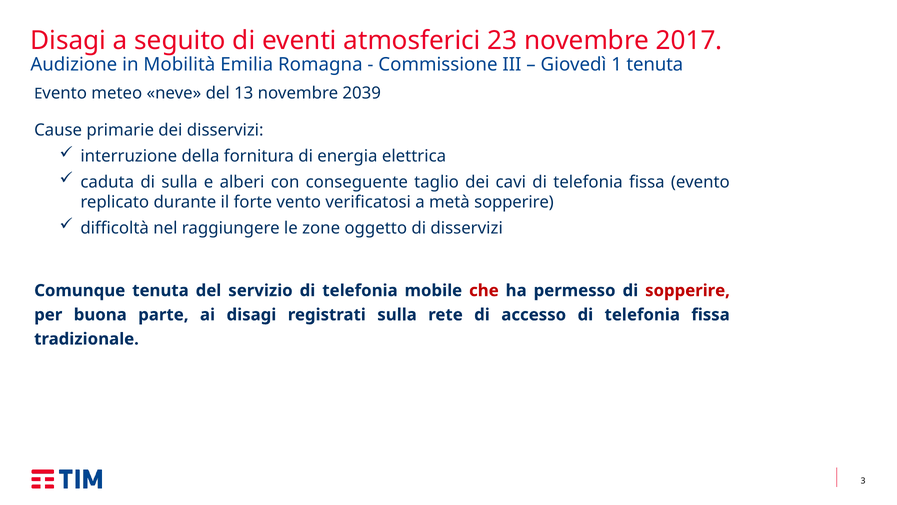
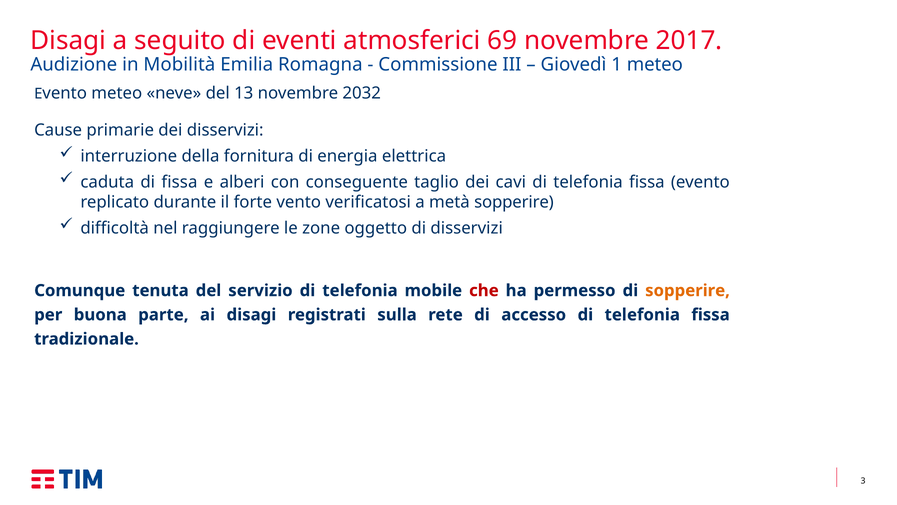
23: 23 -> 69
1 tenuta: tenuta -> meteo
2039: 2039 -> 2032
di sulla: sulla -> fissa
sopperire at (688, 290) colour: red -> orange
